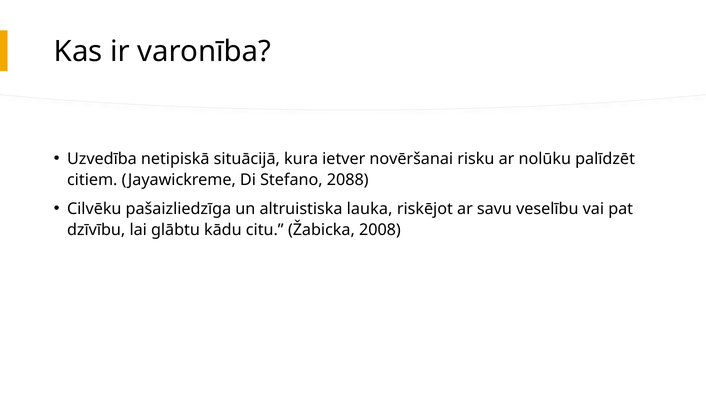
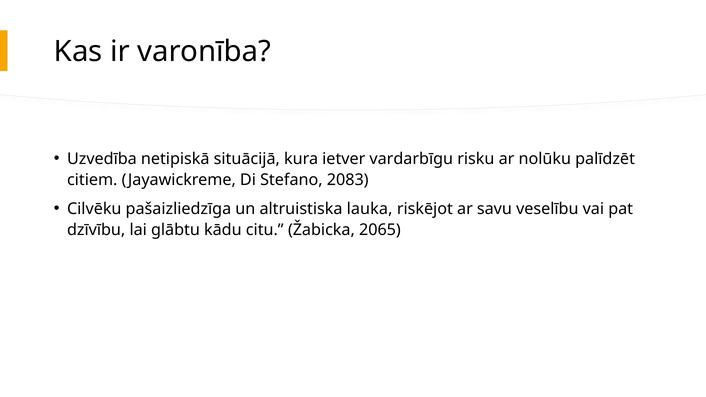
novēršanai: novēršanai -> vardarbīgu
2088: 2088 -> 2083
2008: 2008 -> 2065
